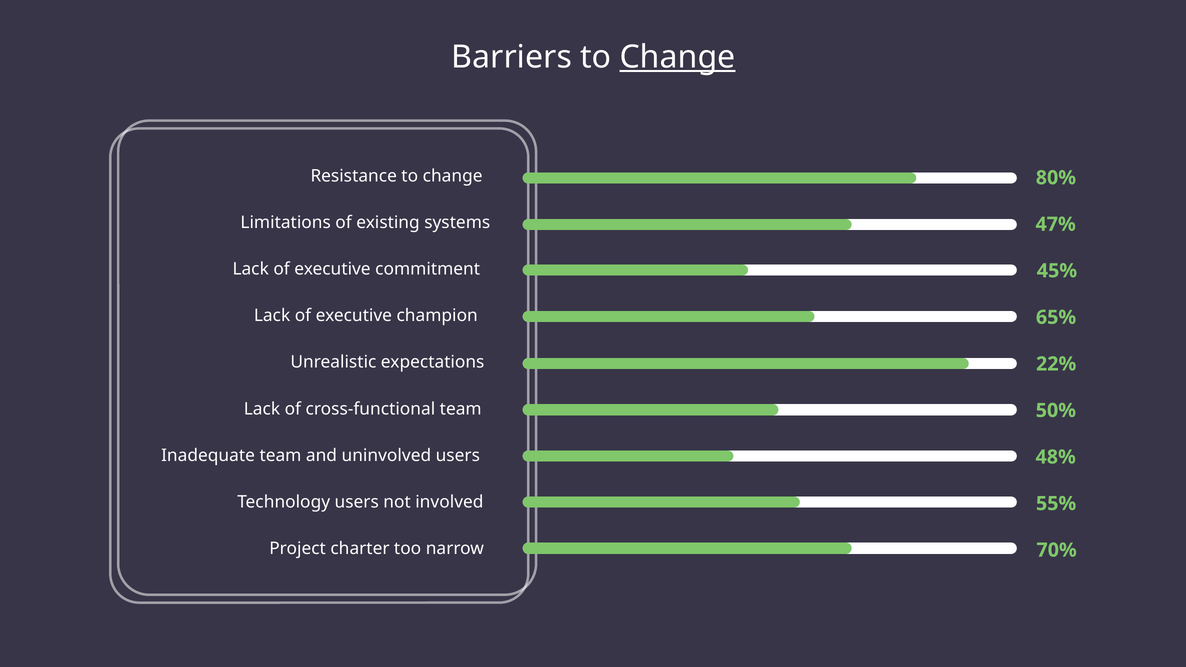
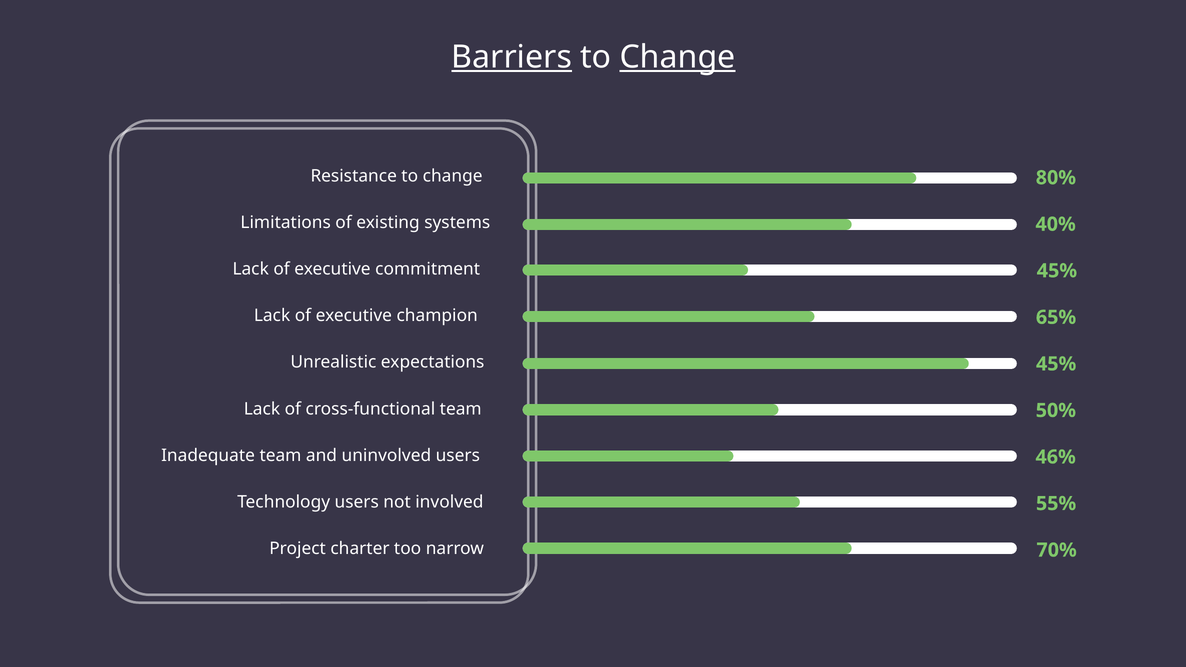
Barriers underline: none -> present
47%: 47% -> 40%
22% at (1056, 364): 22% -> 45%
48%: 48% -> 46%
